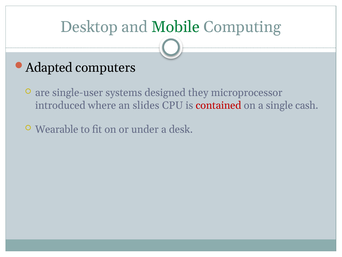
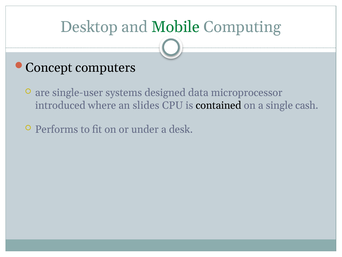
Adapted: Adapted -> Concept
they: they -> data
contained colour: red -> black
Wearable: Wearable -> Performs
